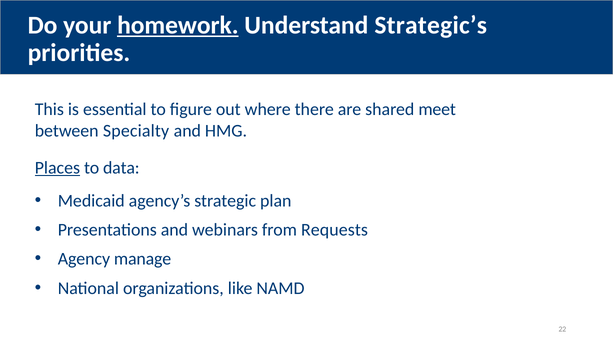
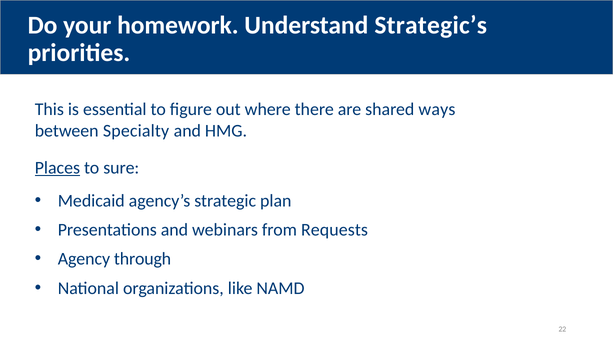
homework underline: present -> none
meet: meet -> ways
data: data -> sure
manage: manage -> through
